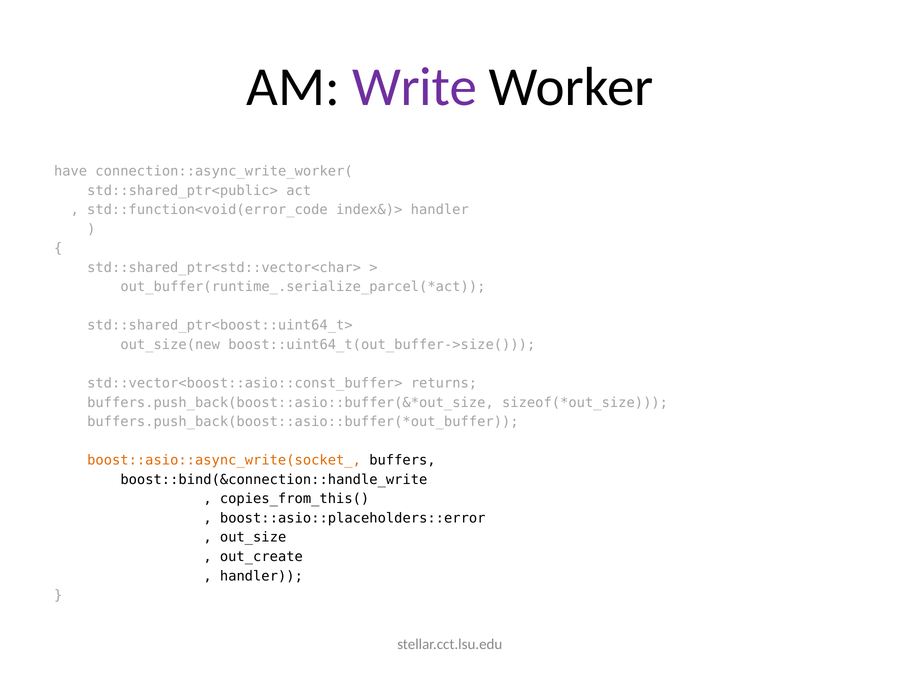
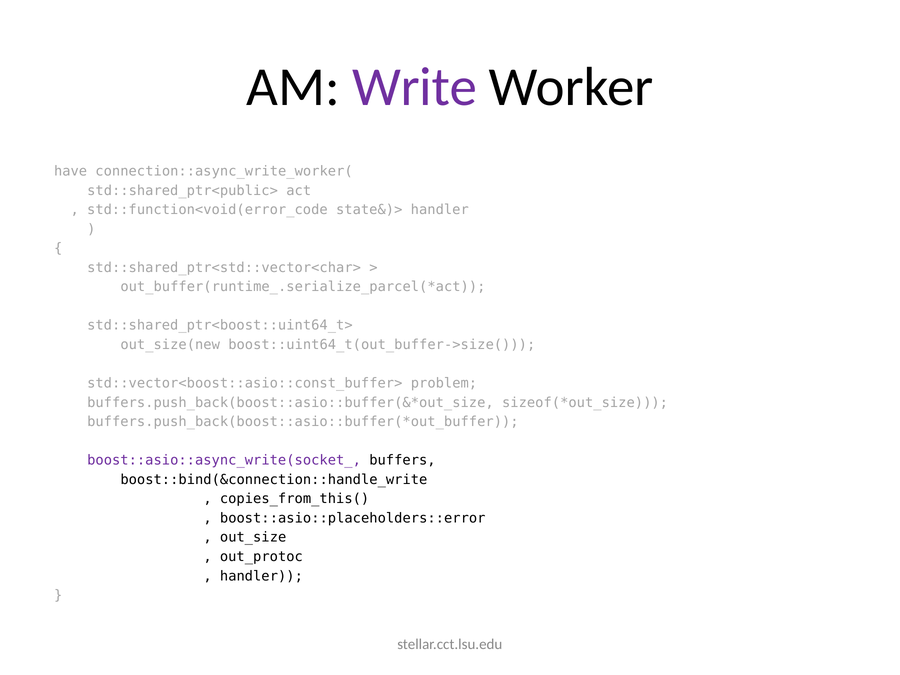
index&)>: index&)> -> state&)>
returns: returns -> problem
boost::asio::async_write(socket_ colour: orange -> purple
out_create: out_create -> out_protoc
